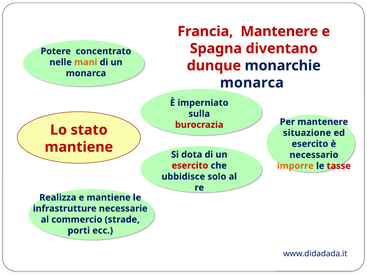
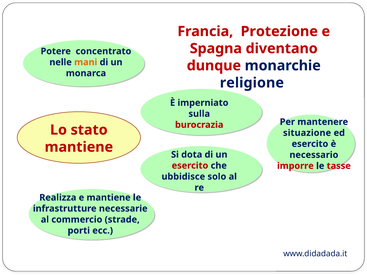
Francia Mantenere: Mantenere -> Protezione
monarca at (252, 83): monarca -> religione
imporre colour: orange -> red
